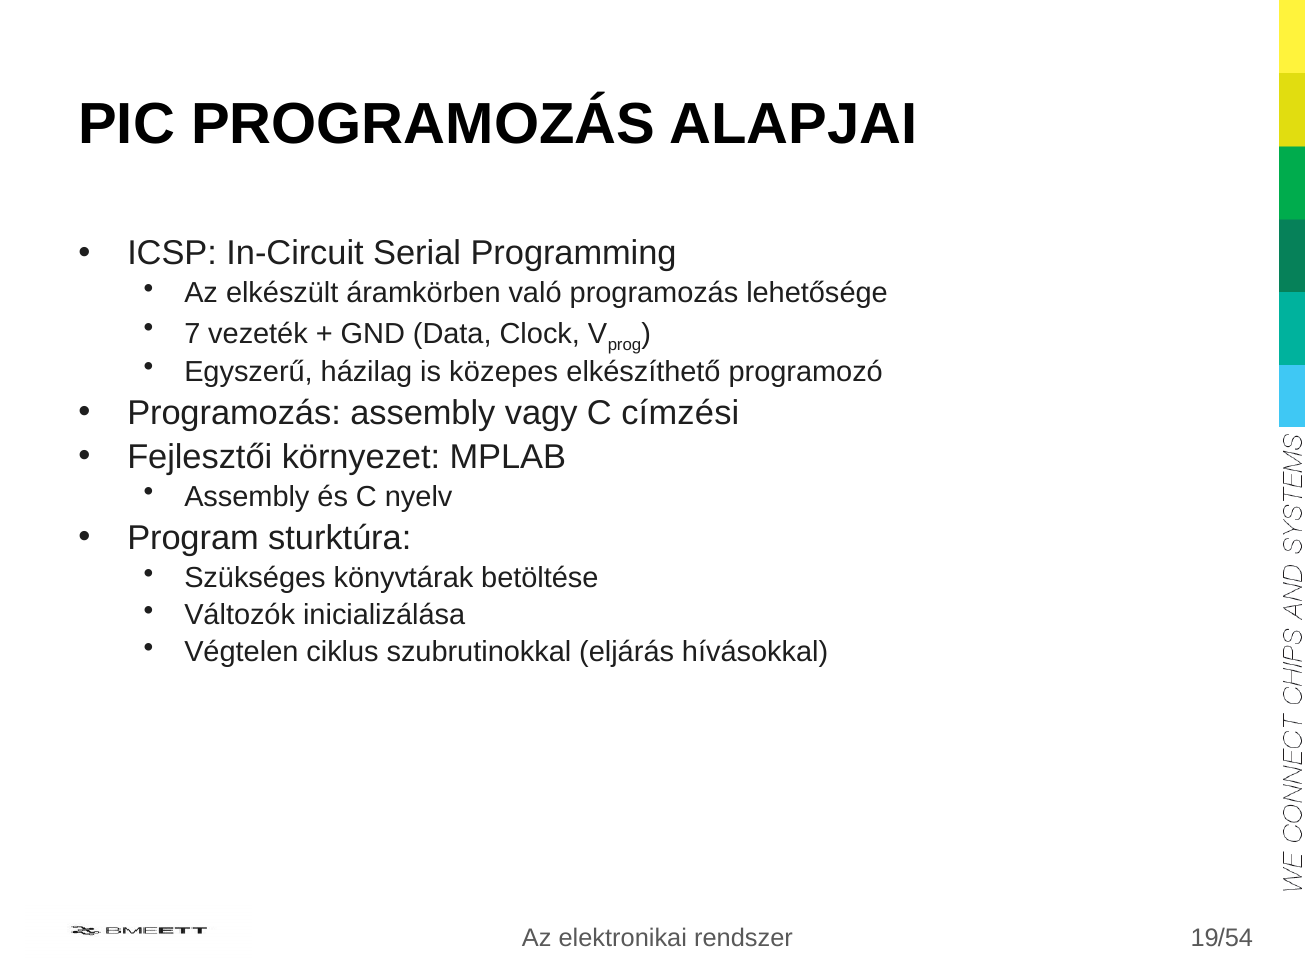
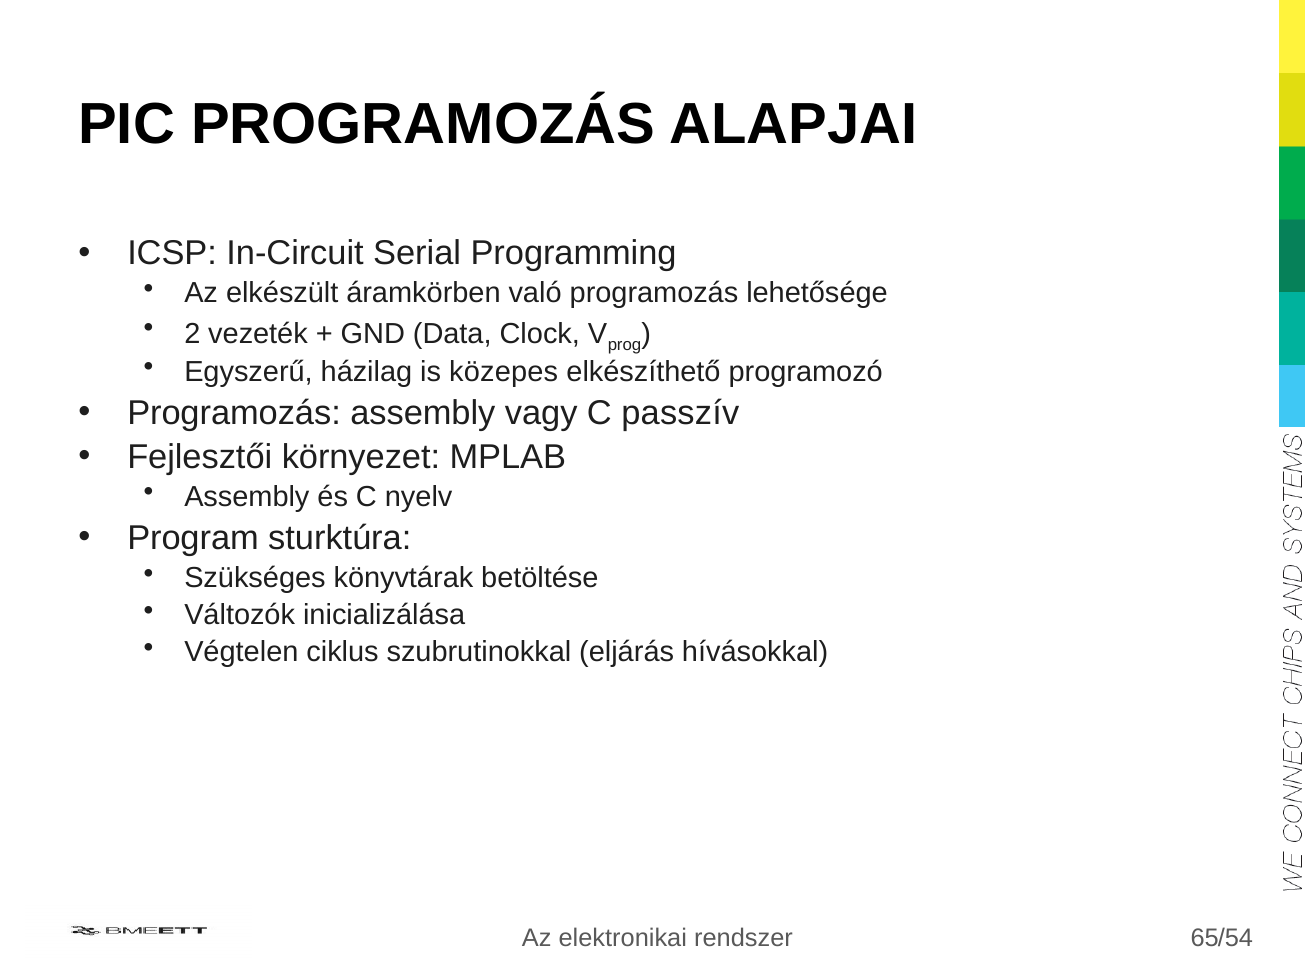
7: 7 -> 2
címzési: címzési -> passzív
19: 19 -> 65
